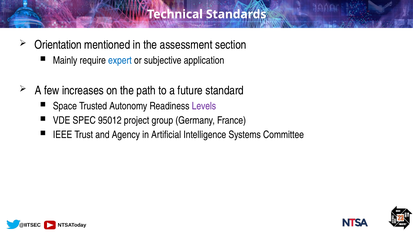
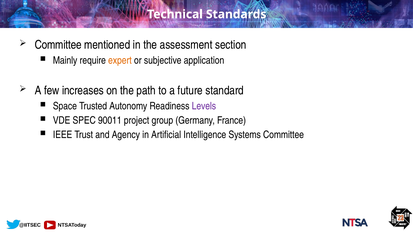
Orientation at (58, 45): Orientation -> Committee
expert colour: blue -> orange
95012: 95012 -> 90011
